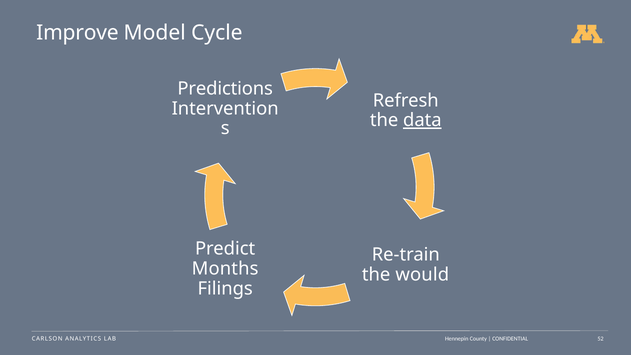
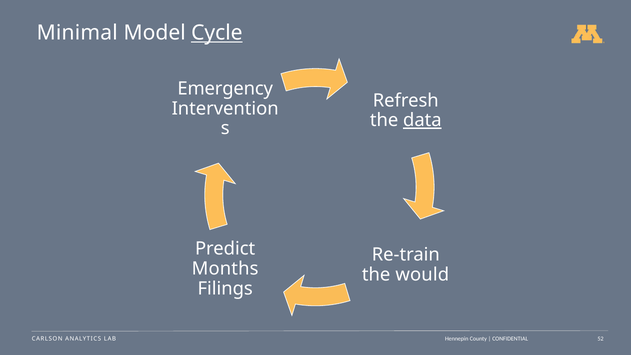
Improve: Improve -> Minimal
Cycle underline: none -> present
Predictions: Predictions -> Emergency
